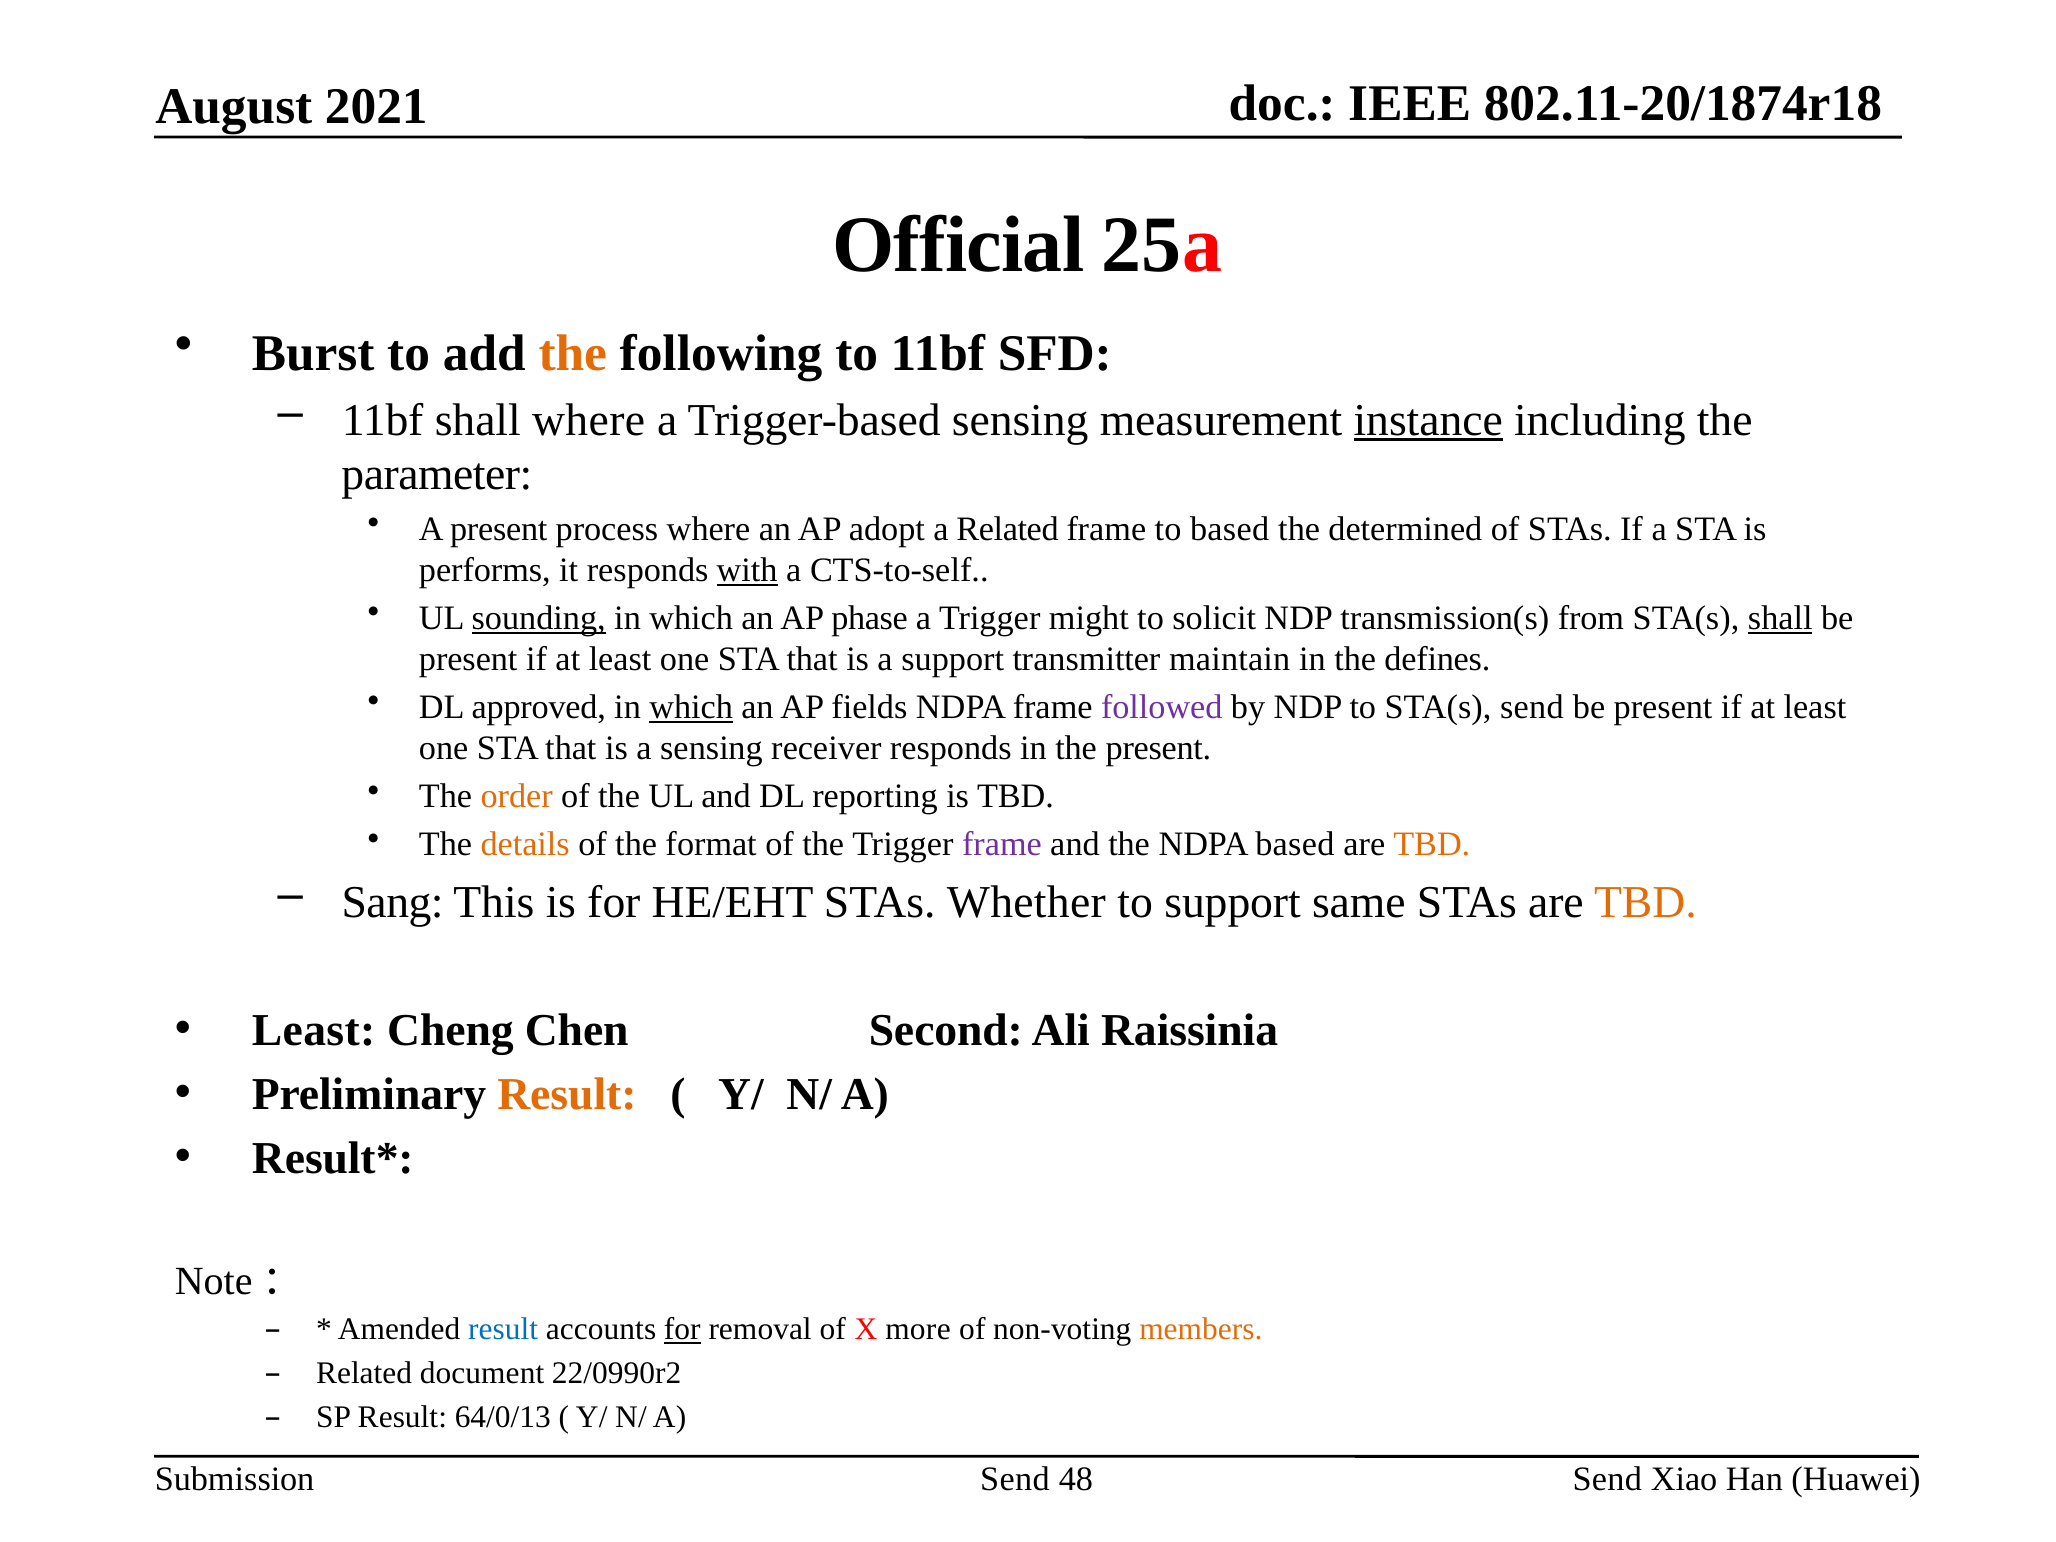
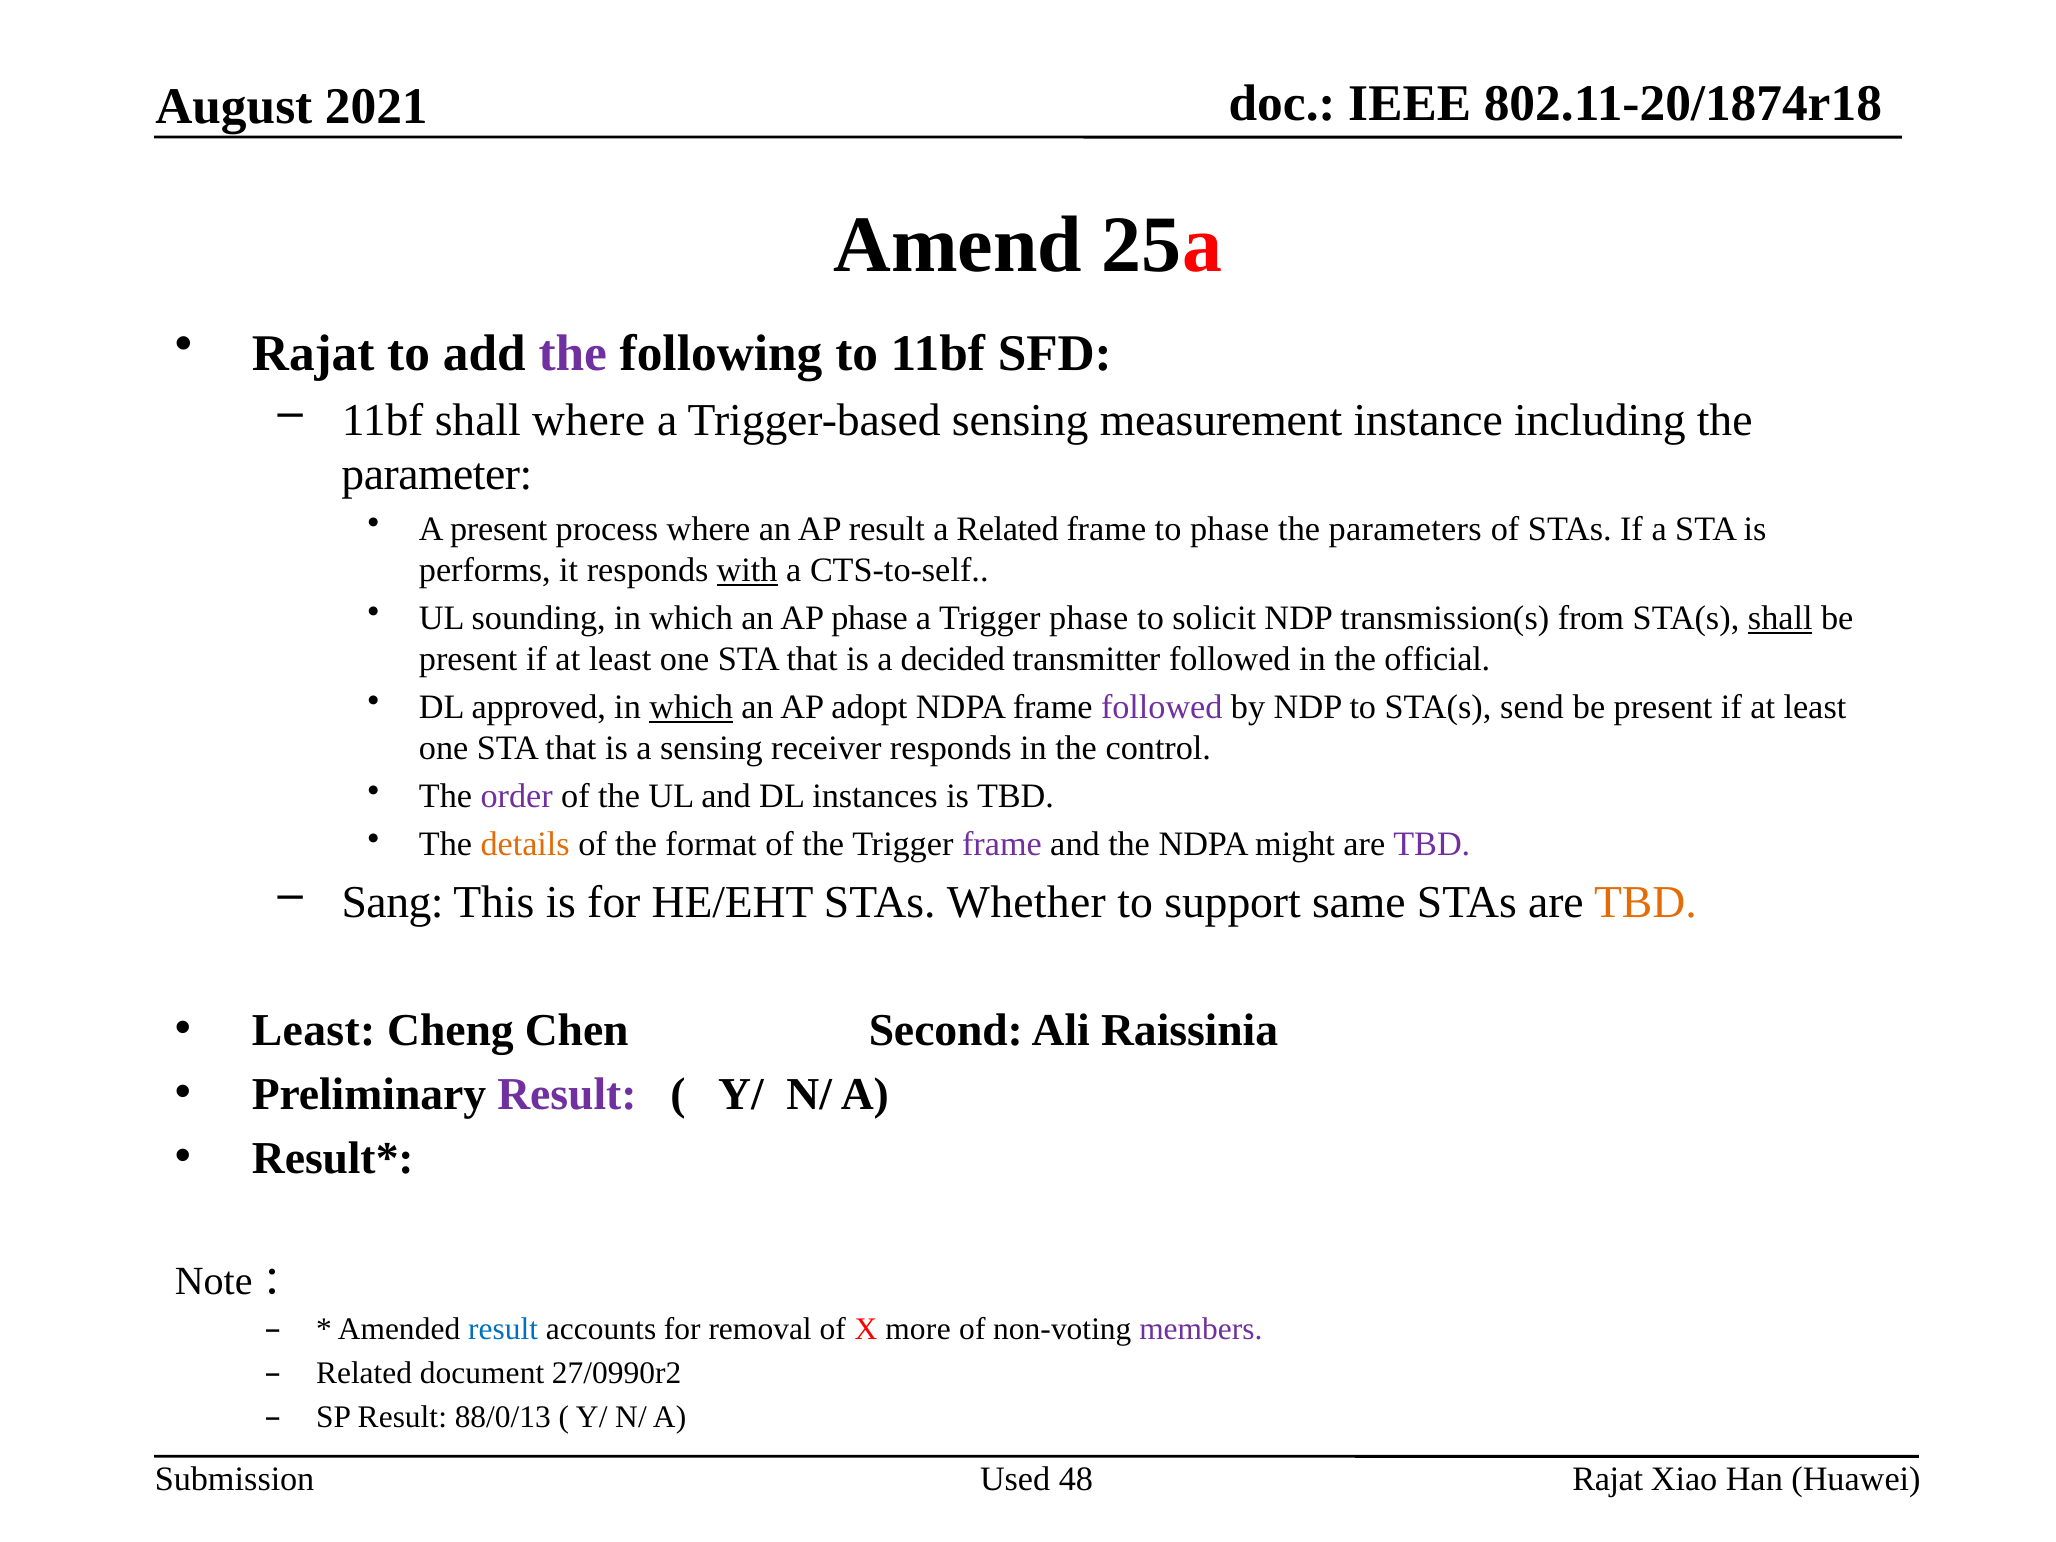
Official: Official -> Amend
Burst at (313, 353): Burst -> Rajat
the at (573, 353) colour: orange -> purple
instance underline: present -> none
AP adopt: adopt -> result
to based: based -> phase
determined: determined -> parameters
sounding underline: present -> none
Trigger might: might -> phase
a support: support -> decided
transmitter maintain: maintain -> followed
defines: defines -> official
fields: fields -> adopt
the present: present -> control
order colour: orange -> purple
reporting: reporting -> instances
NDPA based: based -> might
TBD at (1432, 844) colour: orange -> purple
Result at (567, 1094) colour: orange -> purple
for at (682, 1330) underline: present -> none
members colour: orange -> purple
22/0990r2: 22/0990r2 -> 27/0990r2
64/0/13: 64/0/13 -> 88/0/13
Send at (1015, 1479): Send -> Used
Send at (1607, 1479): Send -> Rajat
